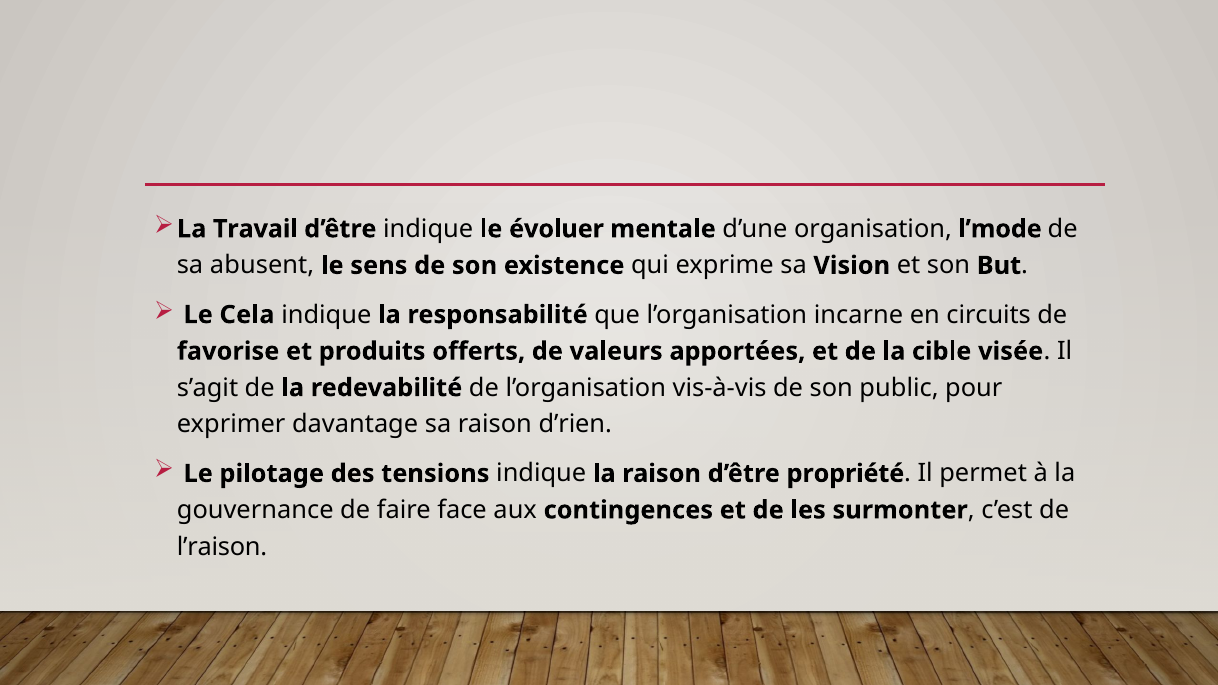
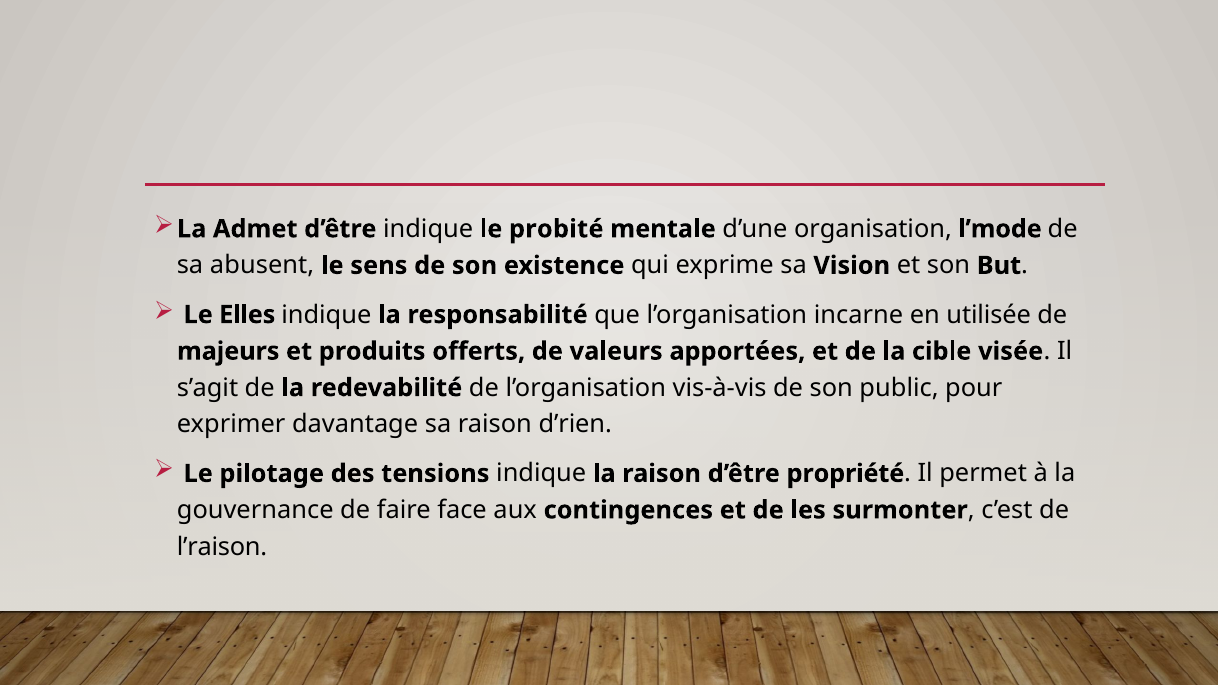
Travail: Travail -> Admet
évoluer: évoluer -> probité
Cela: Cela -> Elles
circuits: circuits -> utilisée
favorise: favorise -> majeurs
